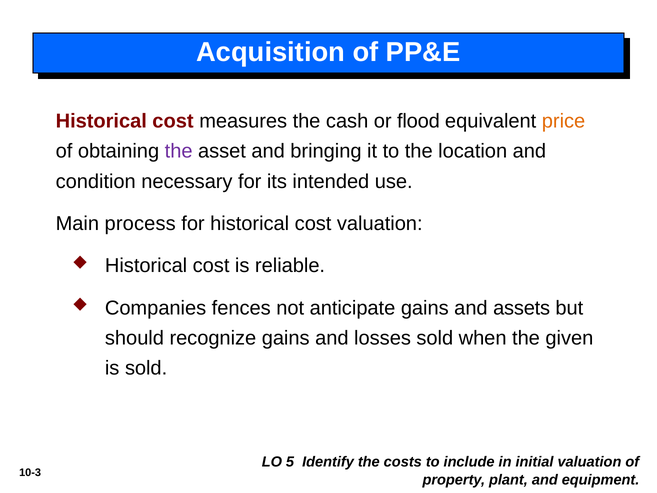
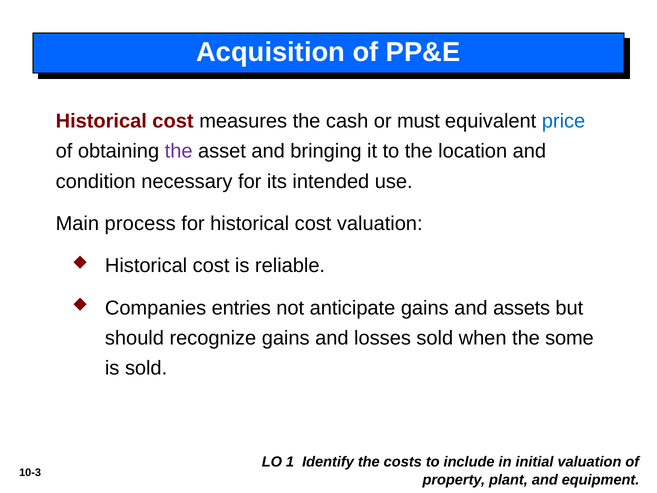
flood: flood -> must
price colour: orange -> blue
fences: fences -> entries
given: given -> some
5: 5 -> 1
